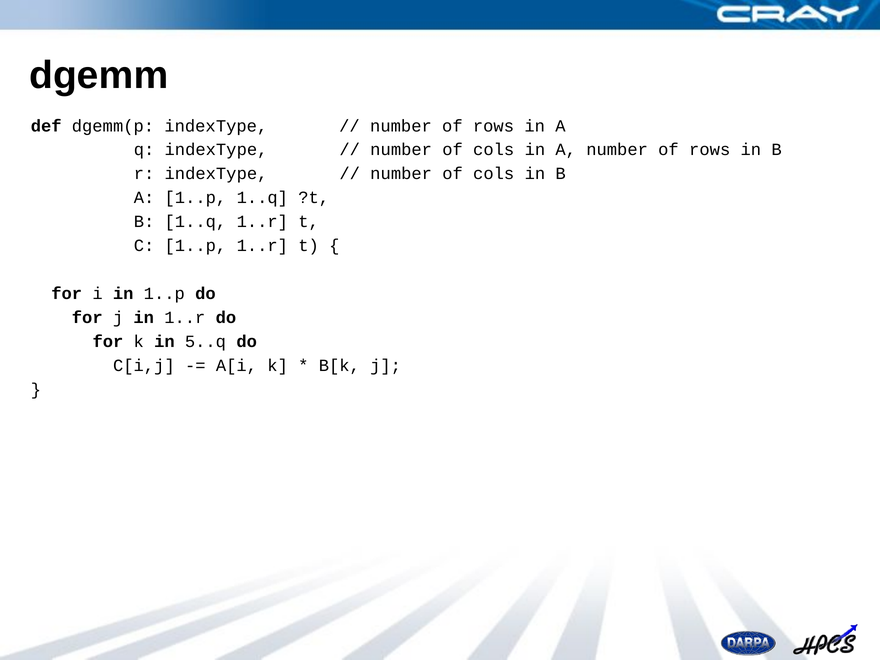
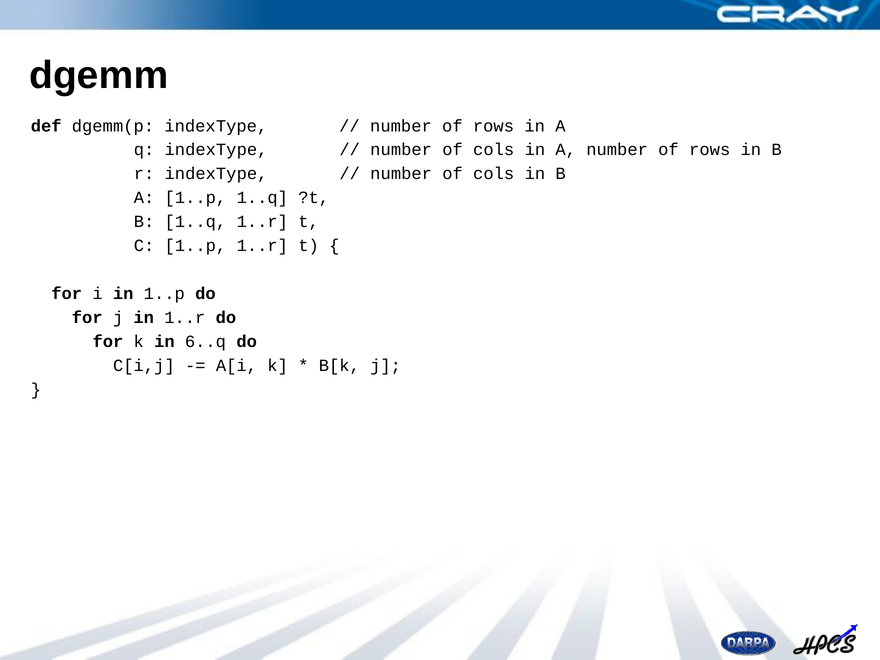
5..q: 5..q -> 6..q
